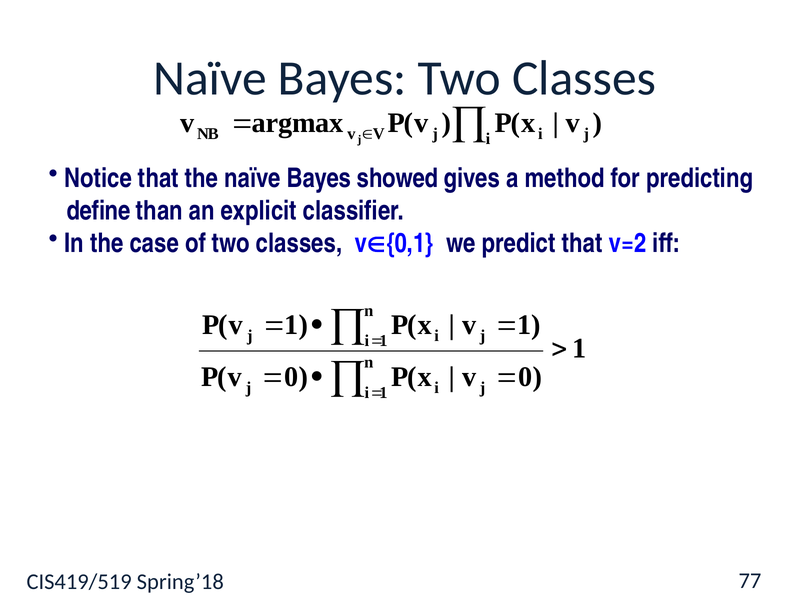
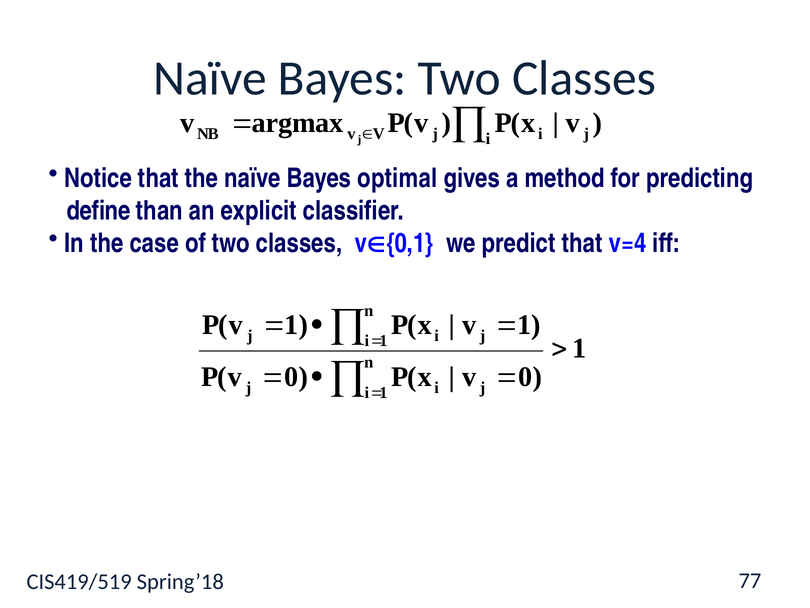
showed: showed -> optimal
v=2: v=2 -> v=4
